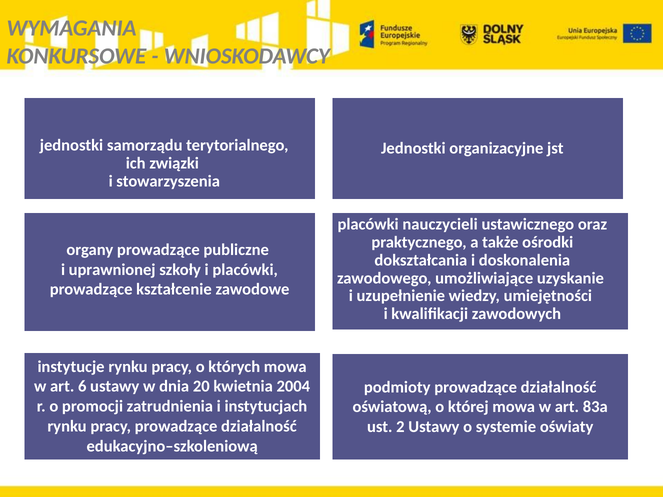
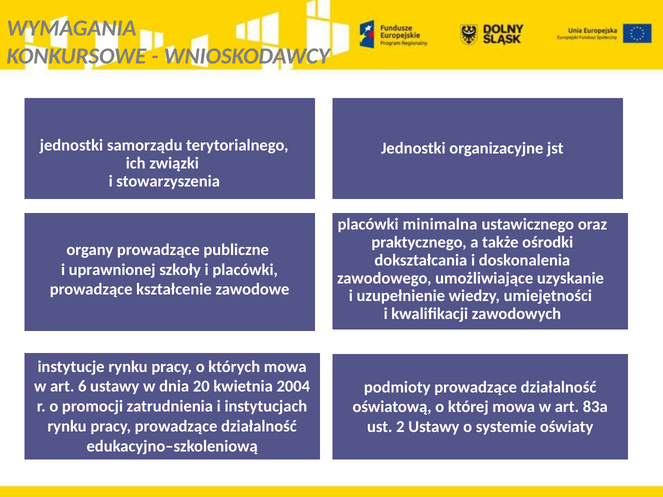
nauczycieli: nauczycieli -> minimalna
